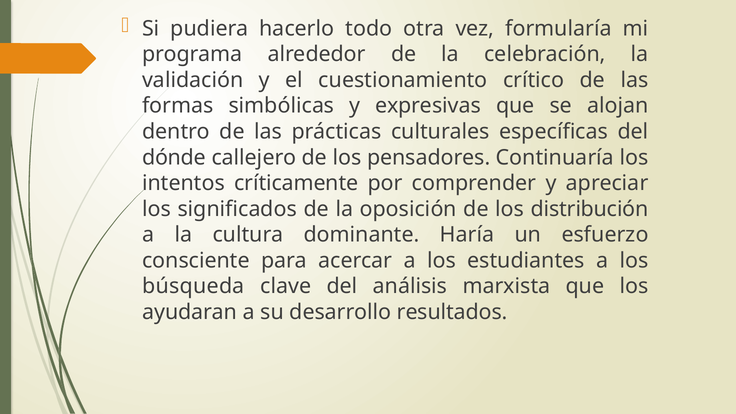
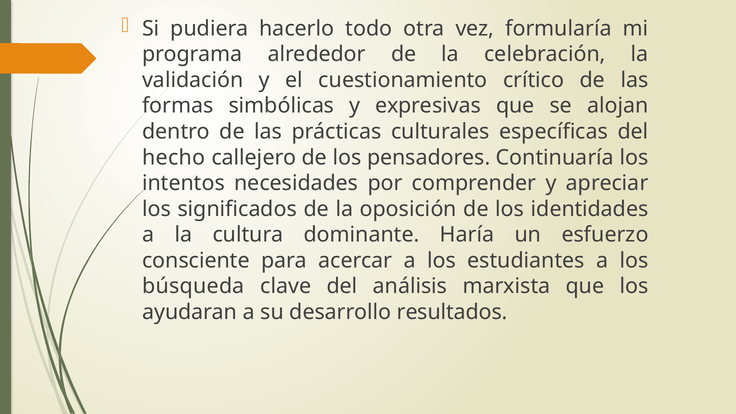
dónde: dónde -> hecho
críticamente: críticamente -> necesidades
distribución: distribución -> identidades
